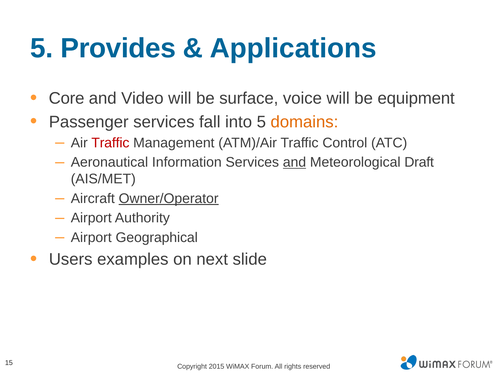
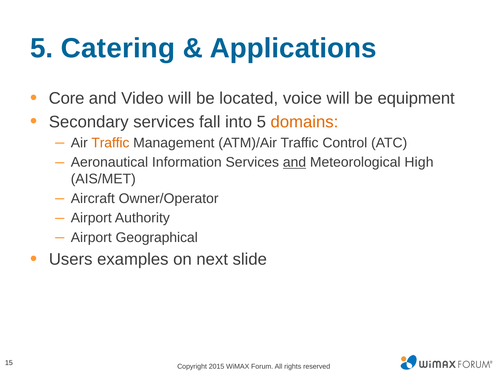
Provides: Provides -> Catering
surface: surface -> located
Passenger: Passenger -> Secondary
Traffic at (110, 143) colour: red -> orange
Draft: Draft -> High
Owner/Operator underline: present -> none
